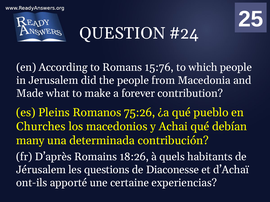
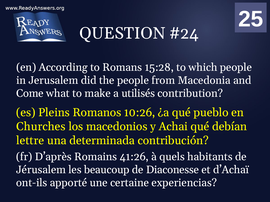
15:76: 15:76 -> 15:28
Made: Made -> Come
forever: forever -> utilisés
75:26: 75:26 -> 10:26
many: many -> lettre
18:26: 18:26 -> 41:26
questions: questions -> beaucoup
